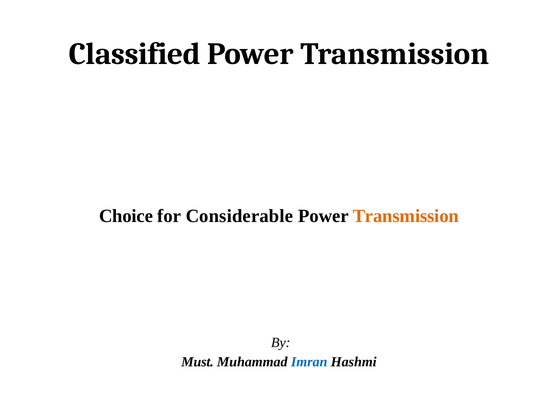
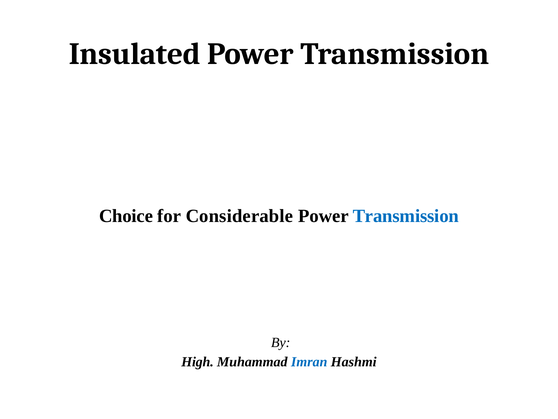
Classified: Classified -> Insulated
Transmission at (406, 216) colour: orange -> blue
Must: Must -> High
